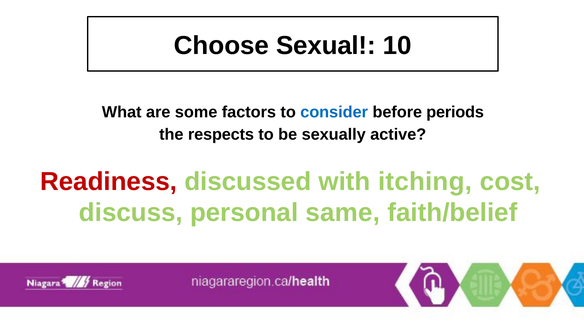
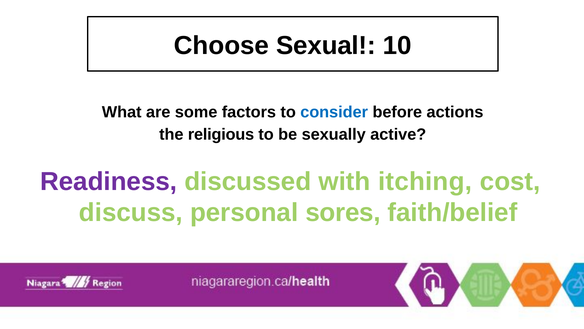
periods: periods -> actions
respects: respects -> religious
Readiness colour: red -> purple
same: same -> sores
